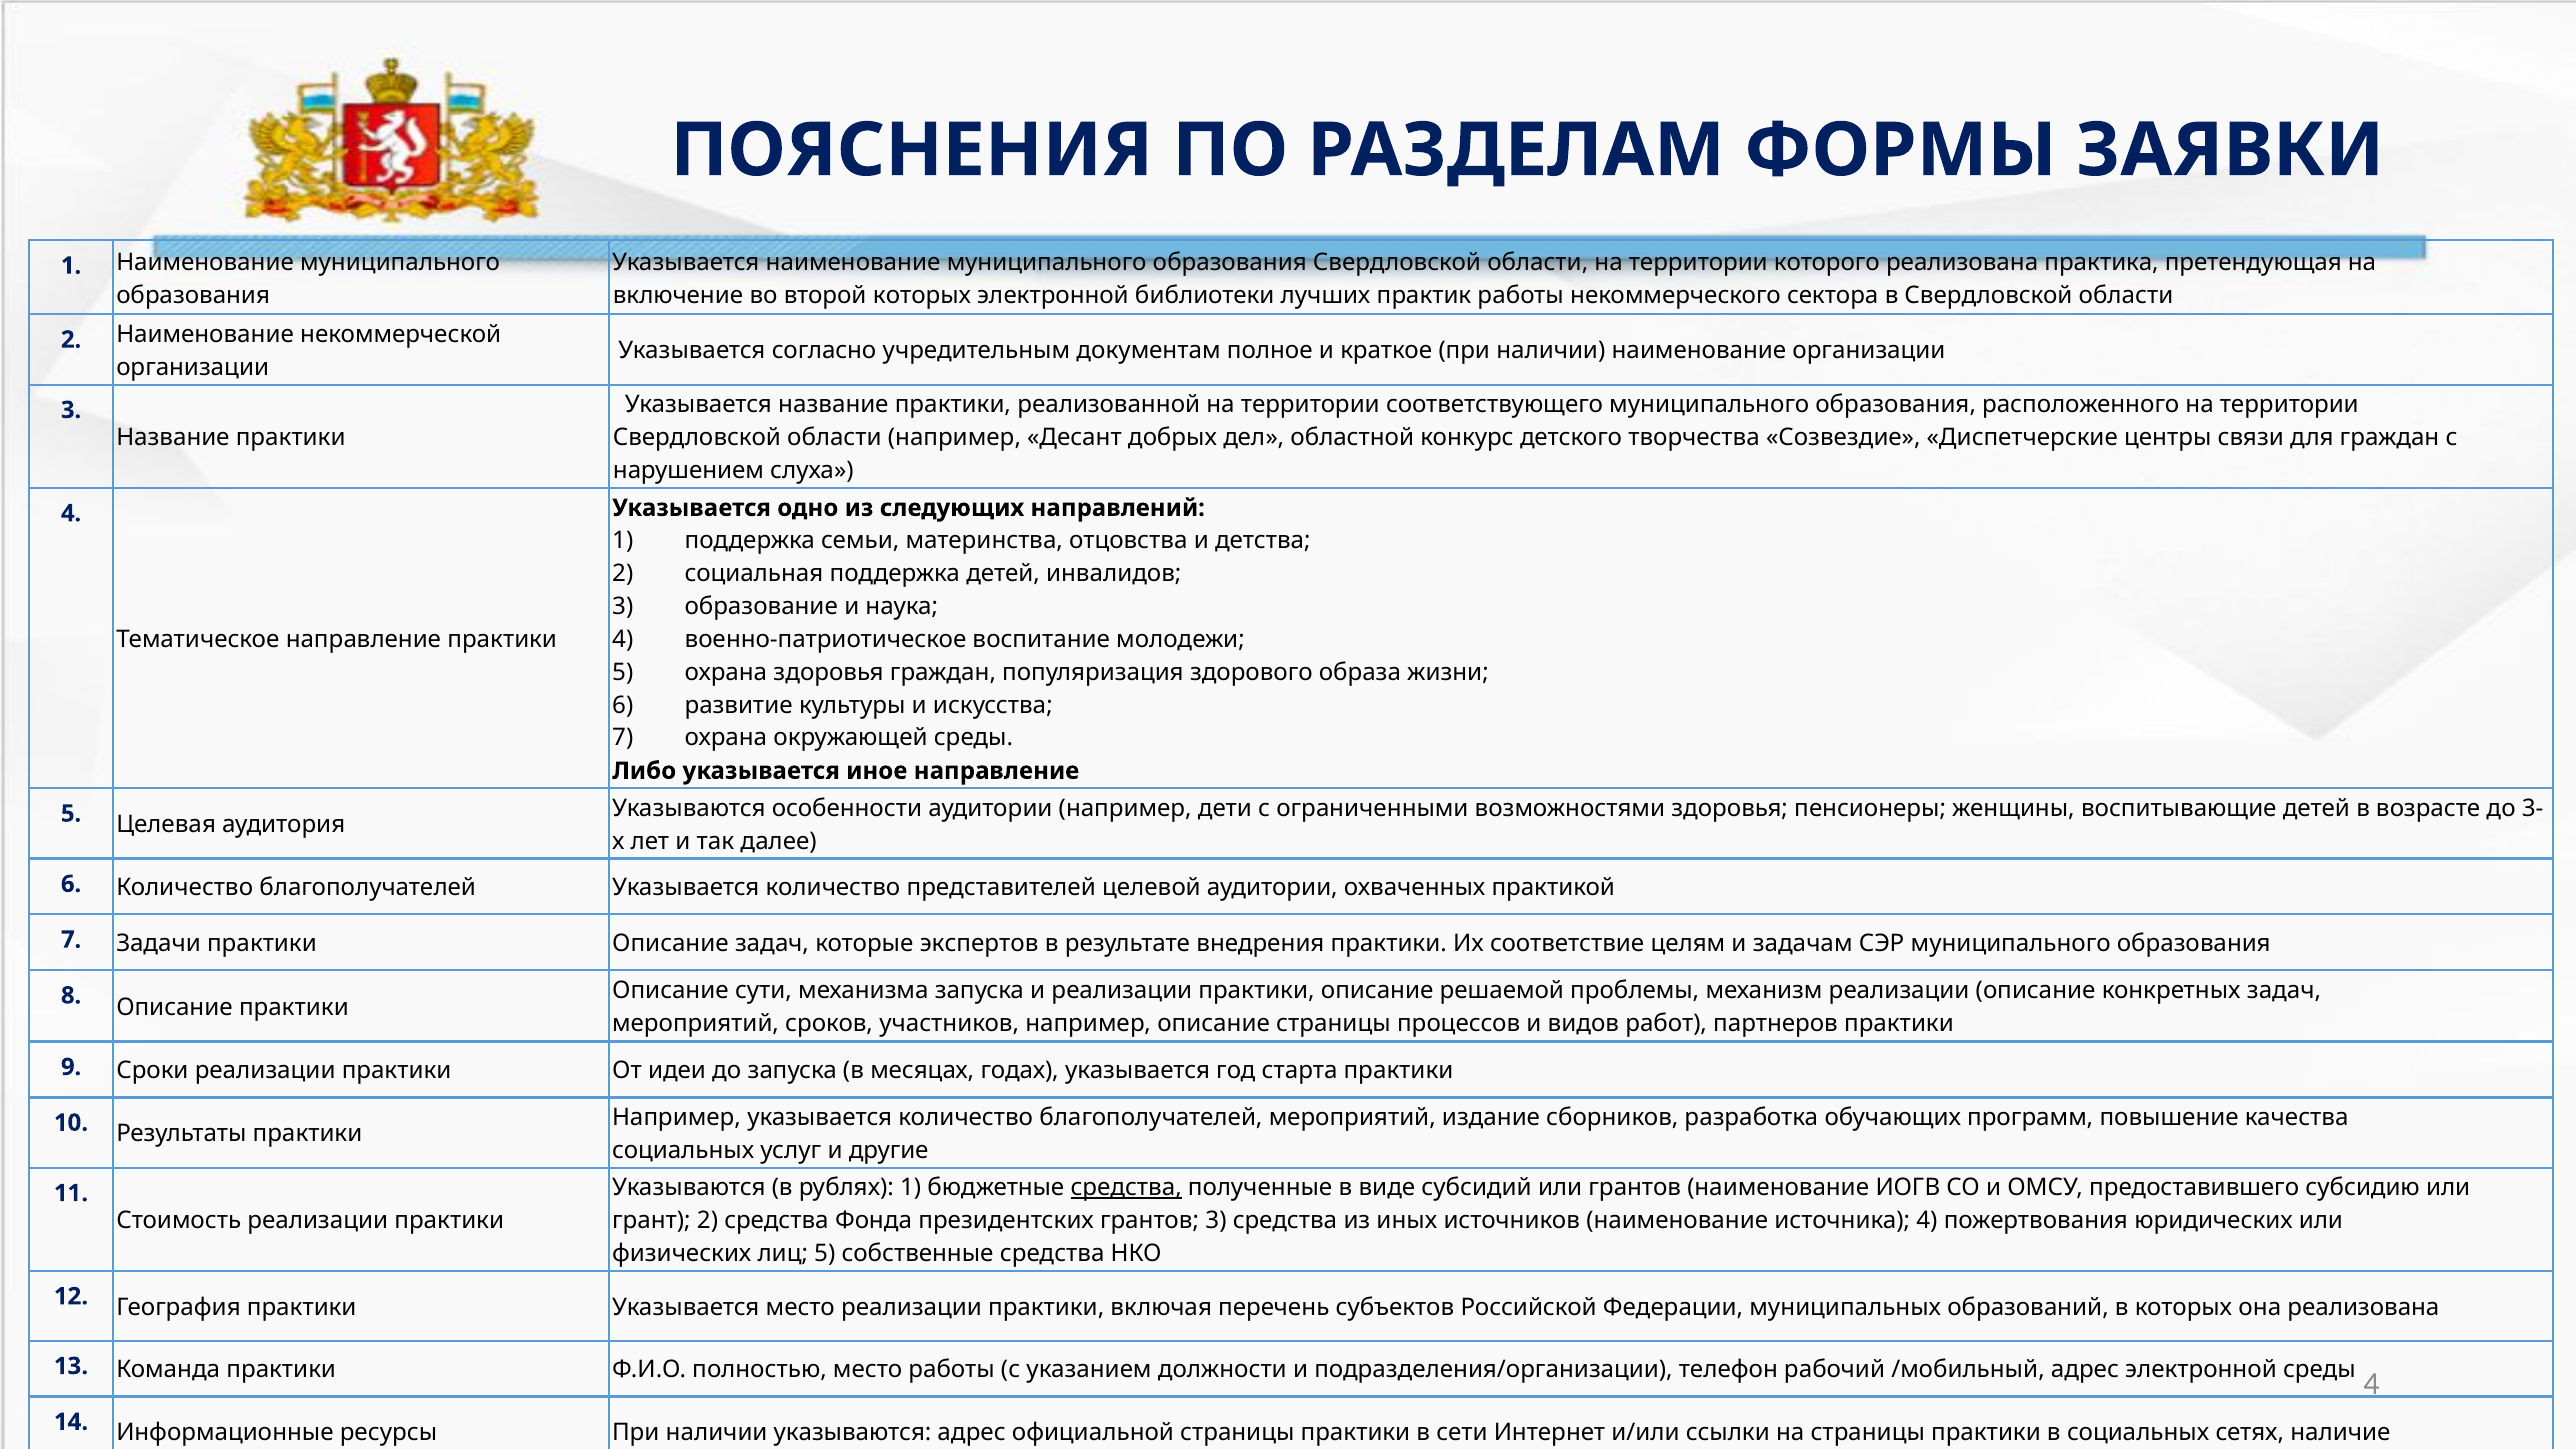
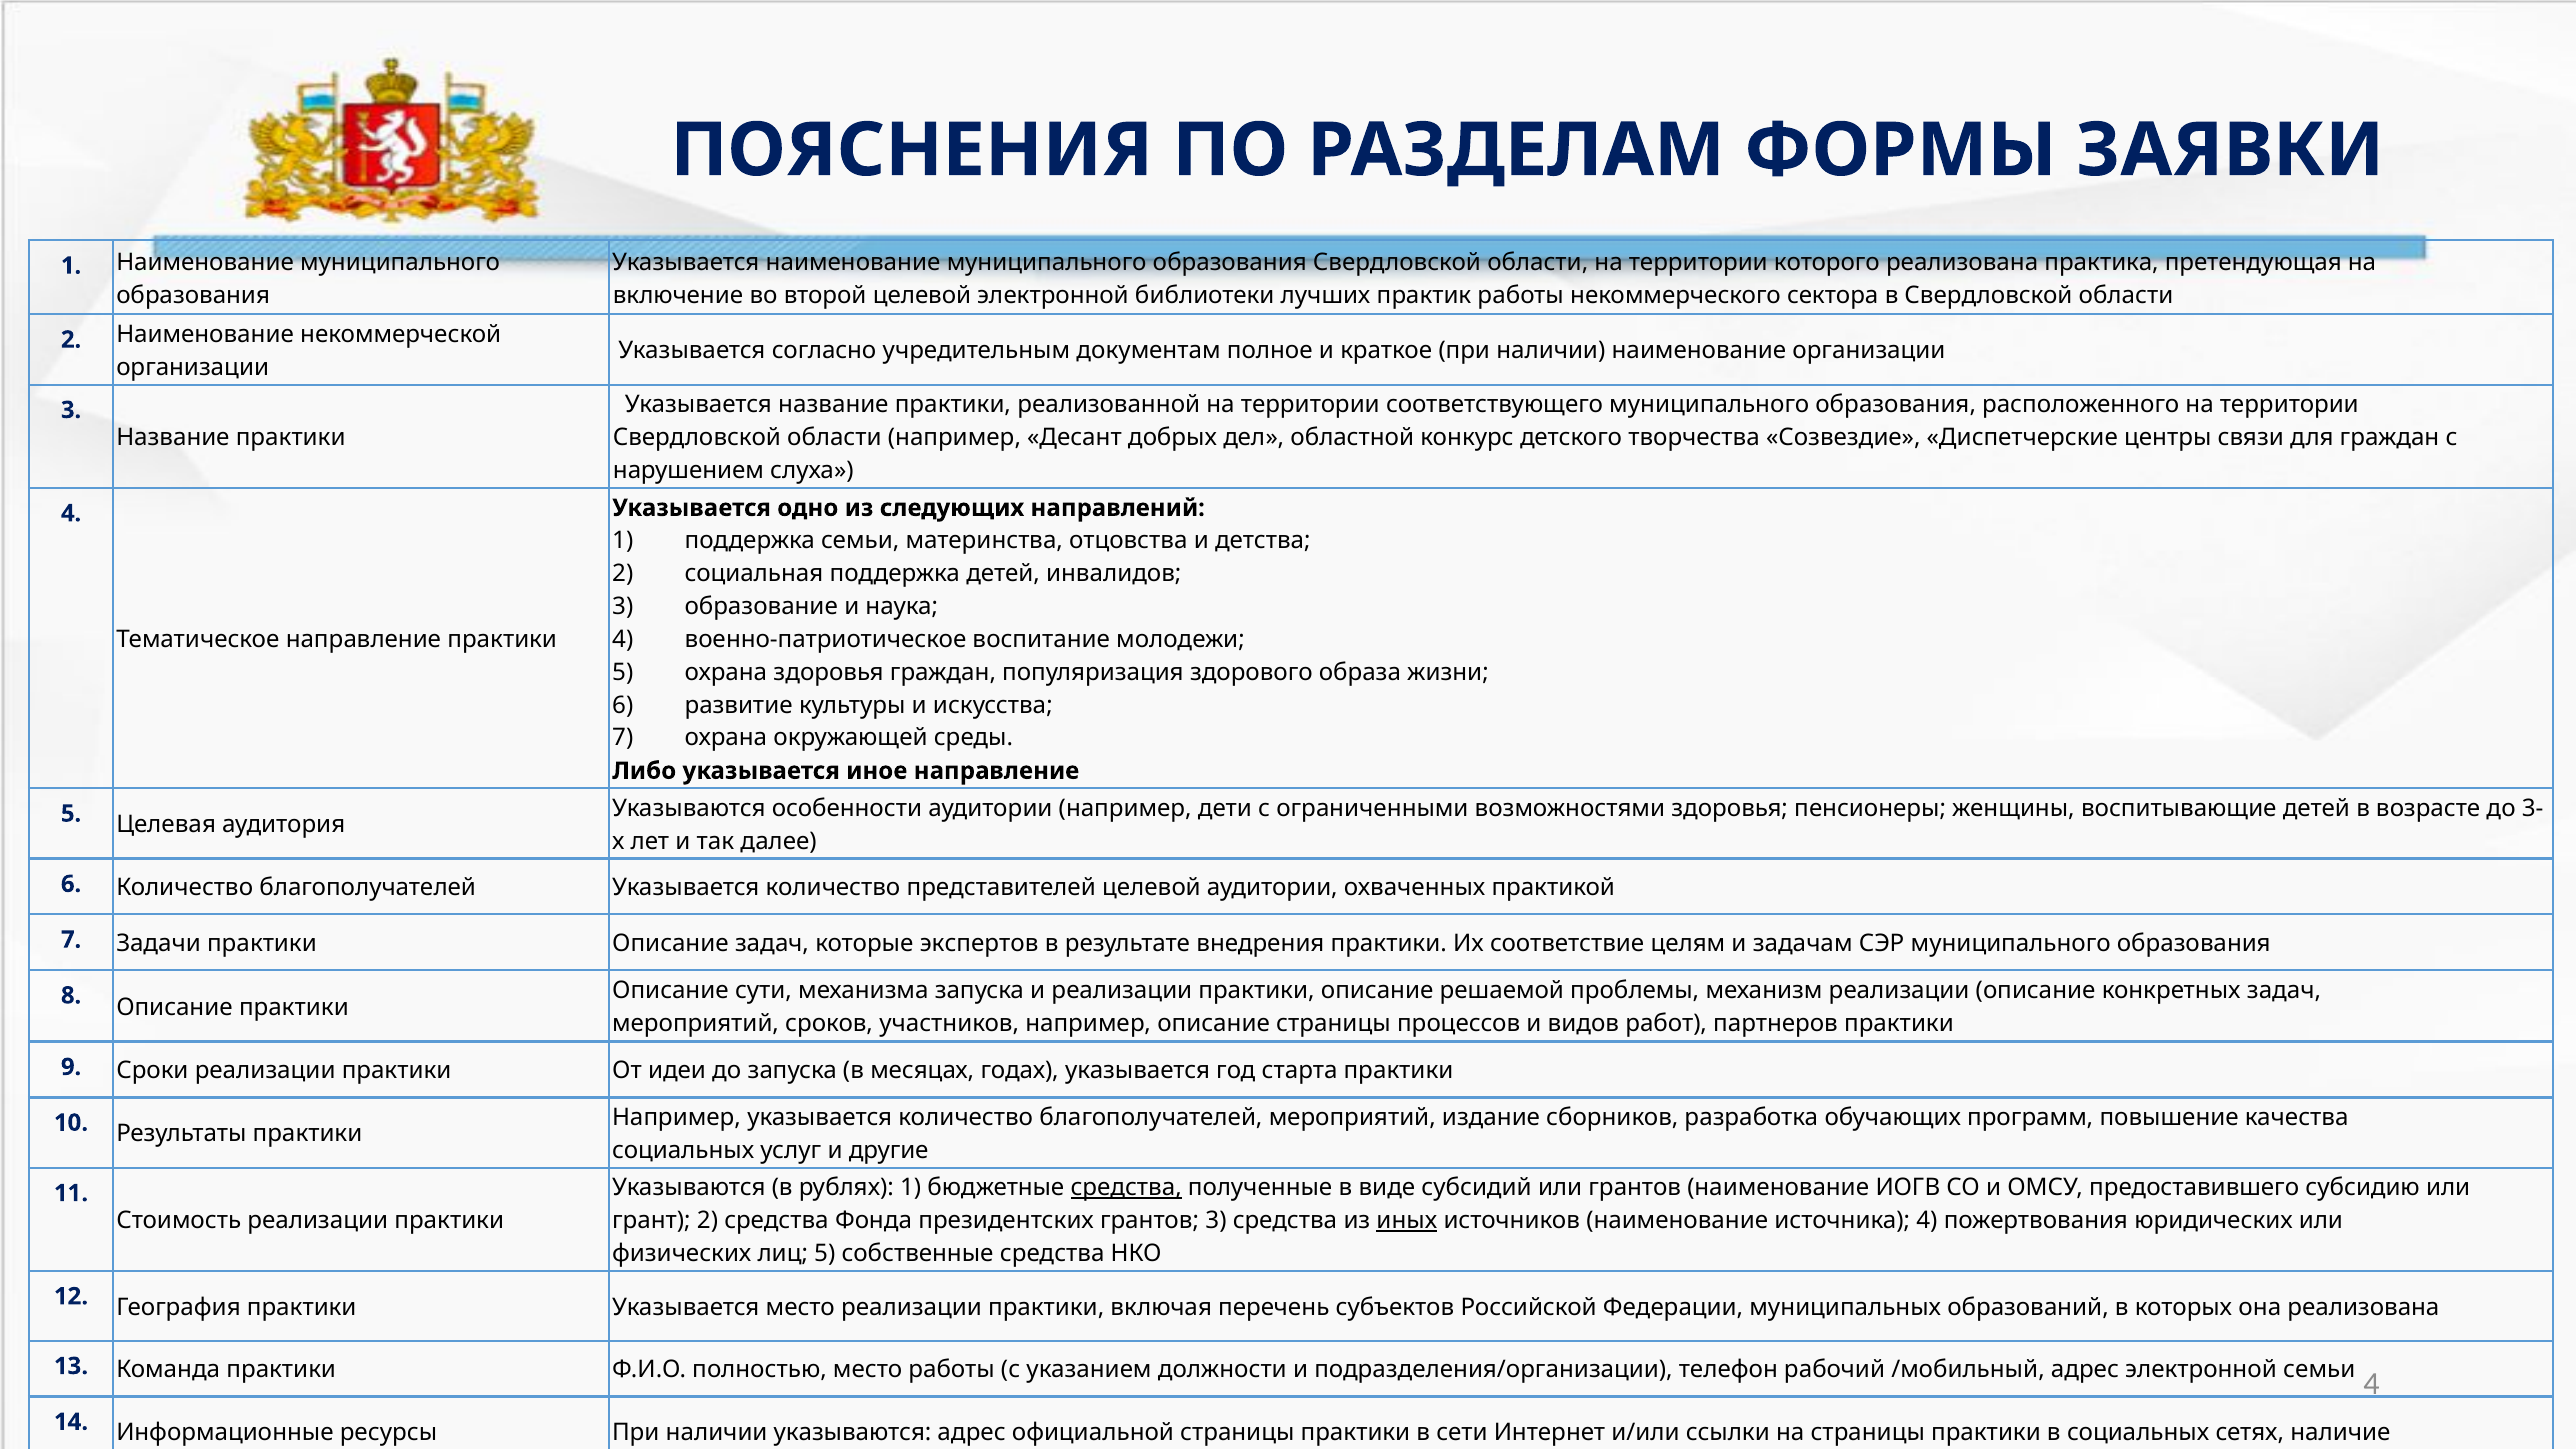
второй которых: которых -> целевой
иных underline: none -> present
электронной среды: среды -> семьи
